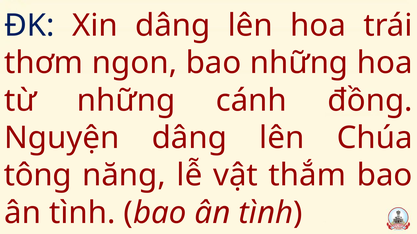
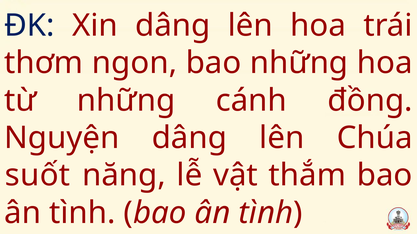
tông: tông -> suốt
